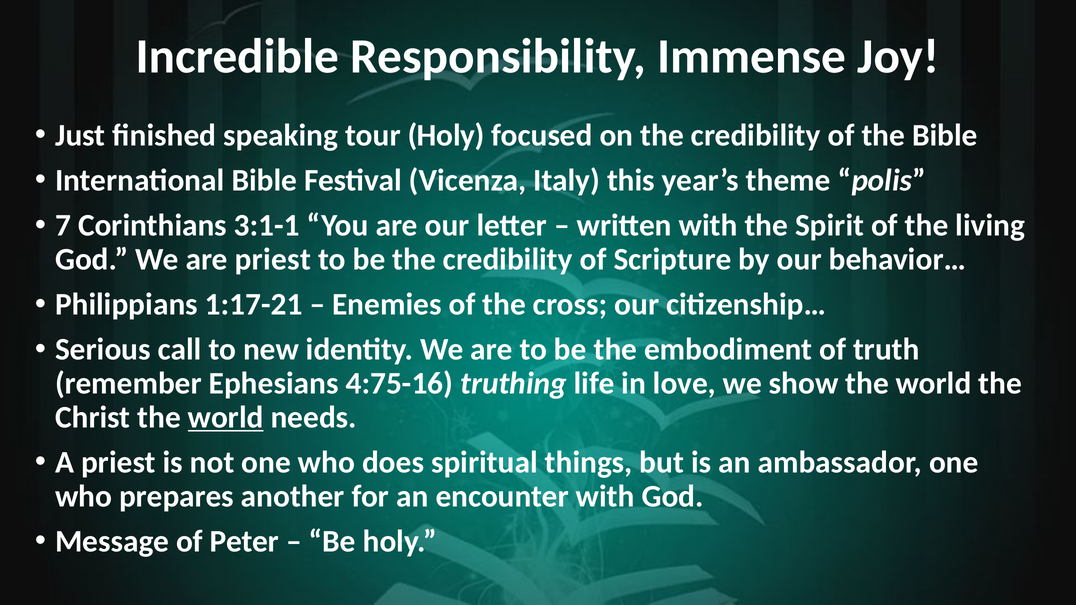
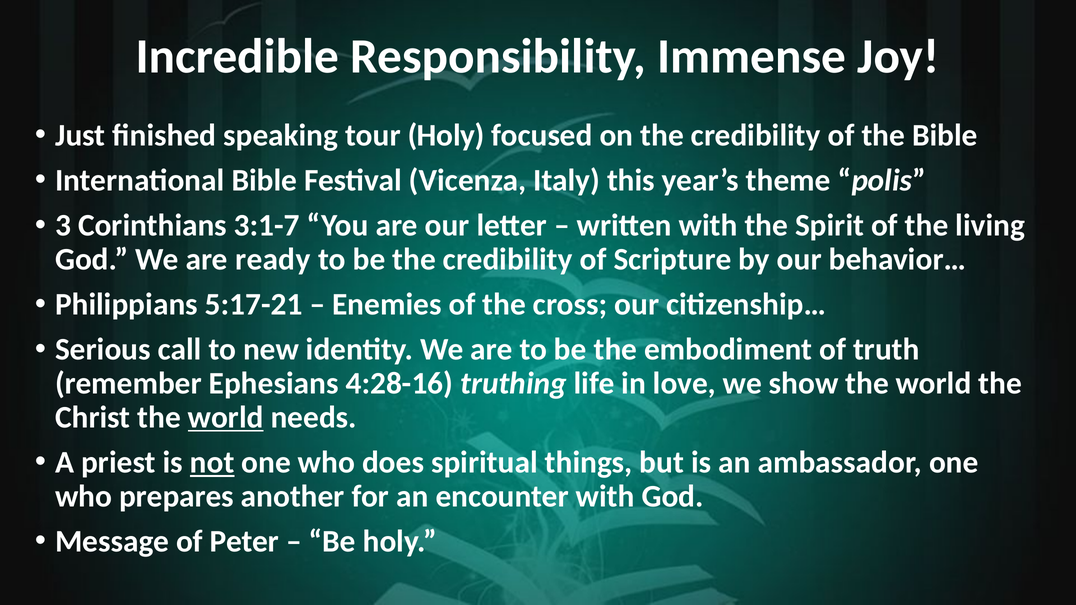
7: 7 -> 3
3:1-1: 3:1-1 -> 3:1-7
are priest: priest -> ready
1:17-21: 1:17-21 -> 5:17-21
4:75-16: 4:75-16 -> 4:28-16
not underline: none -> present
